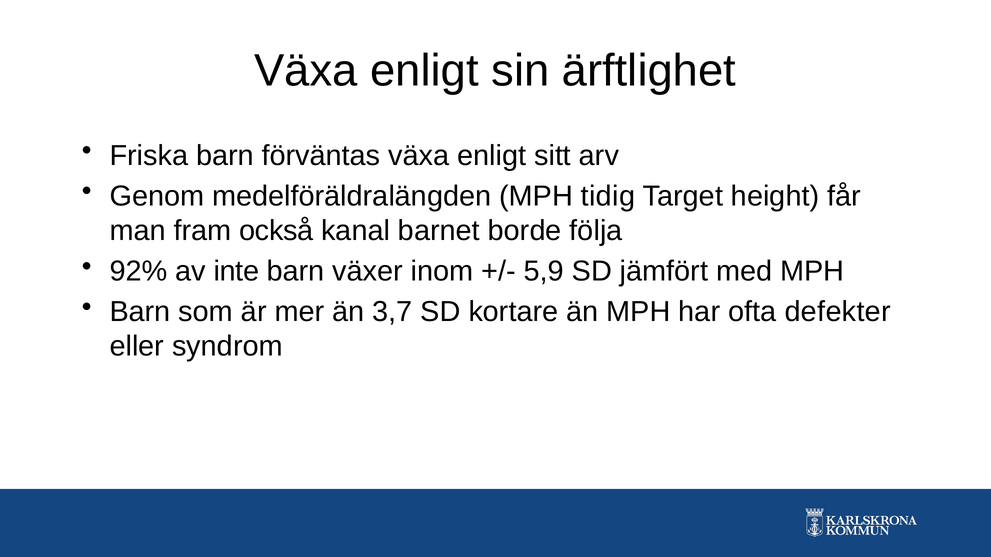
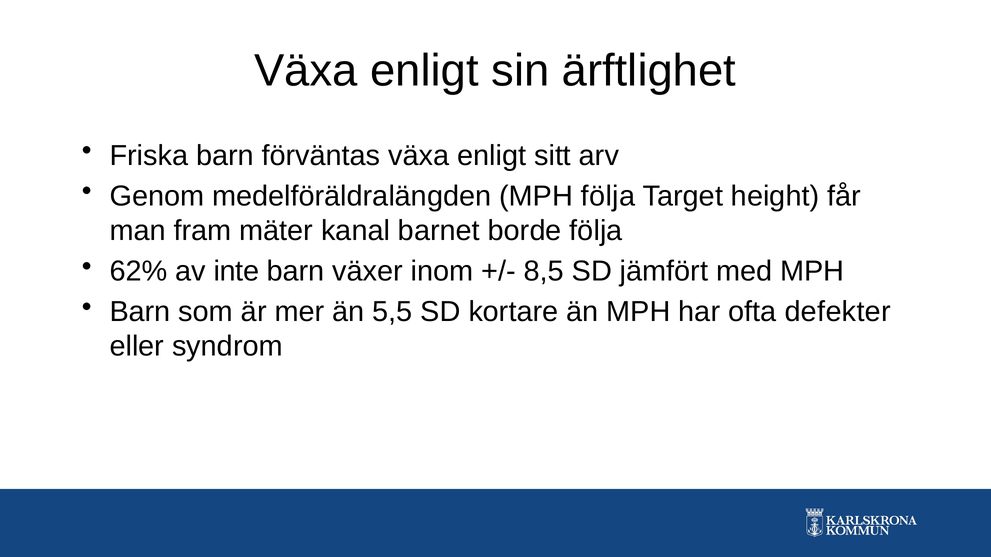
MPH tidig: tidig -> följa
också: också -> mäter
92%: 92% -> 62%
5,9: 5,9 -> 8,5
3,7: 3,7 -> 5,5
